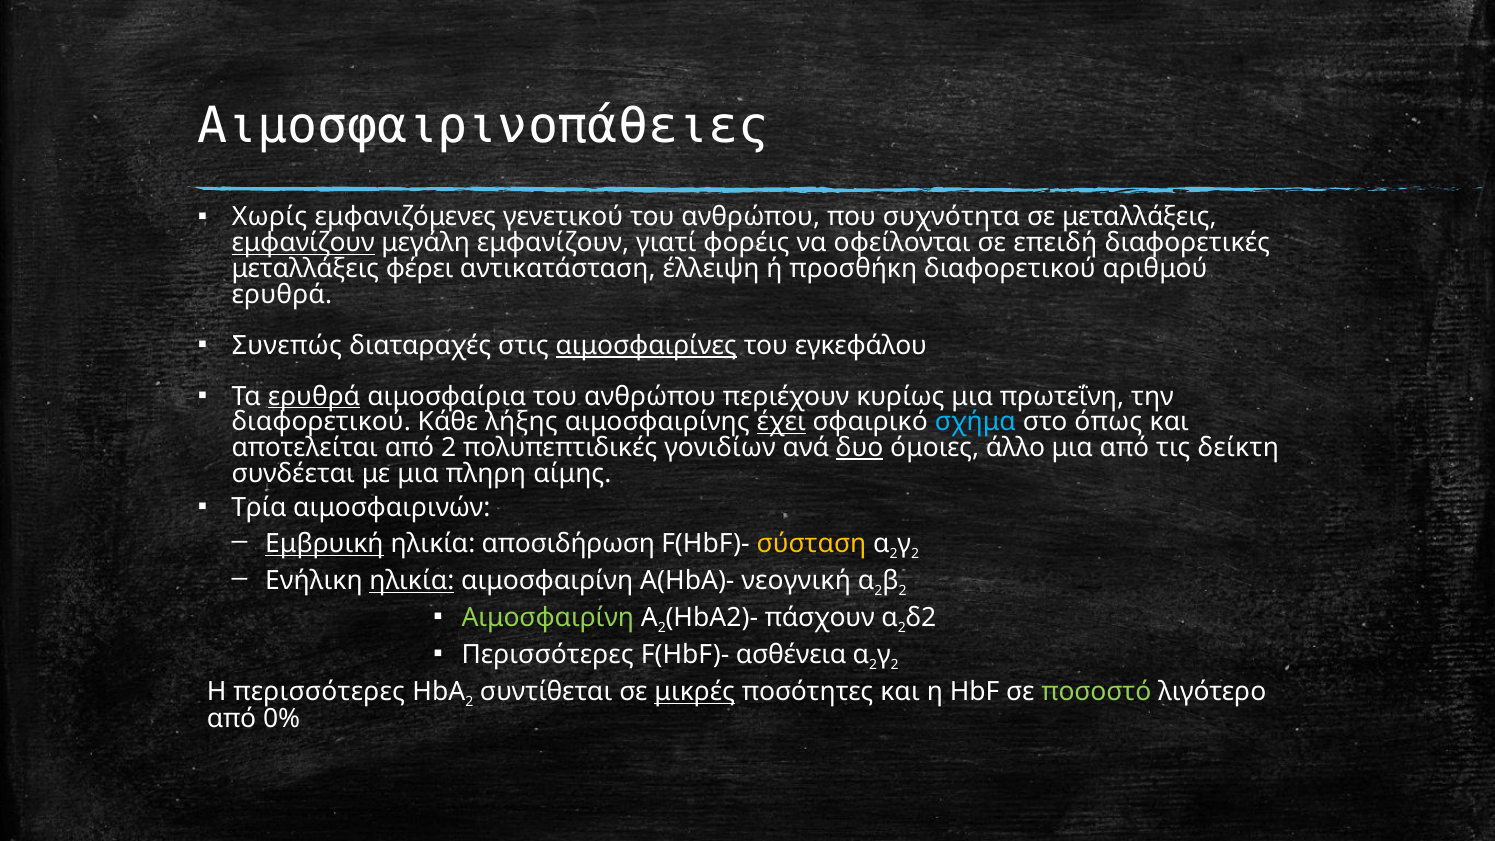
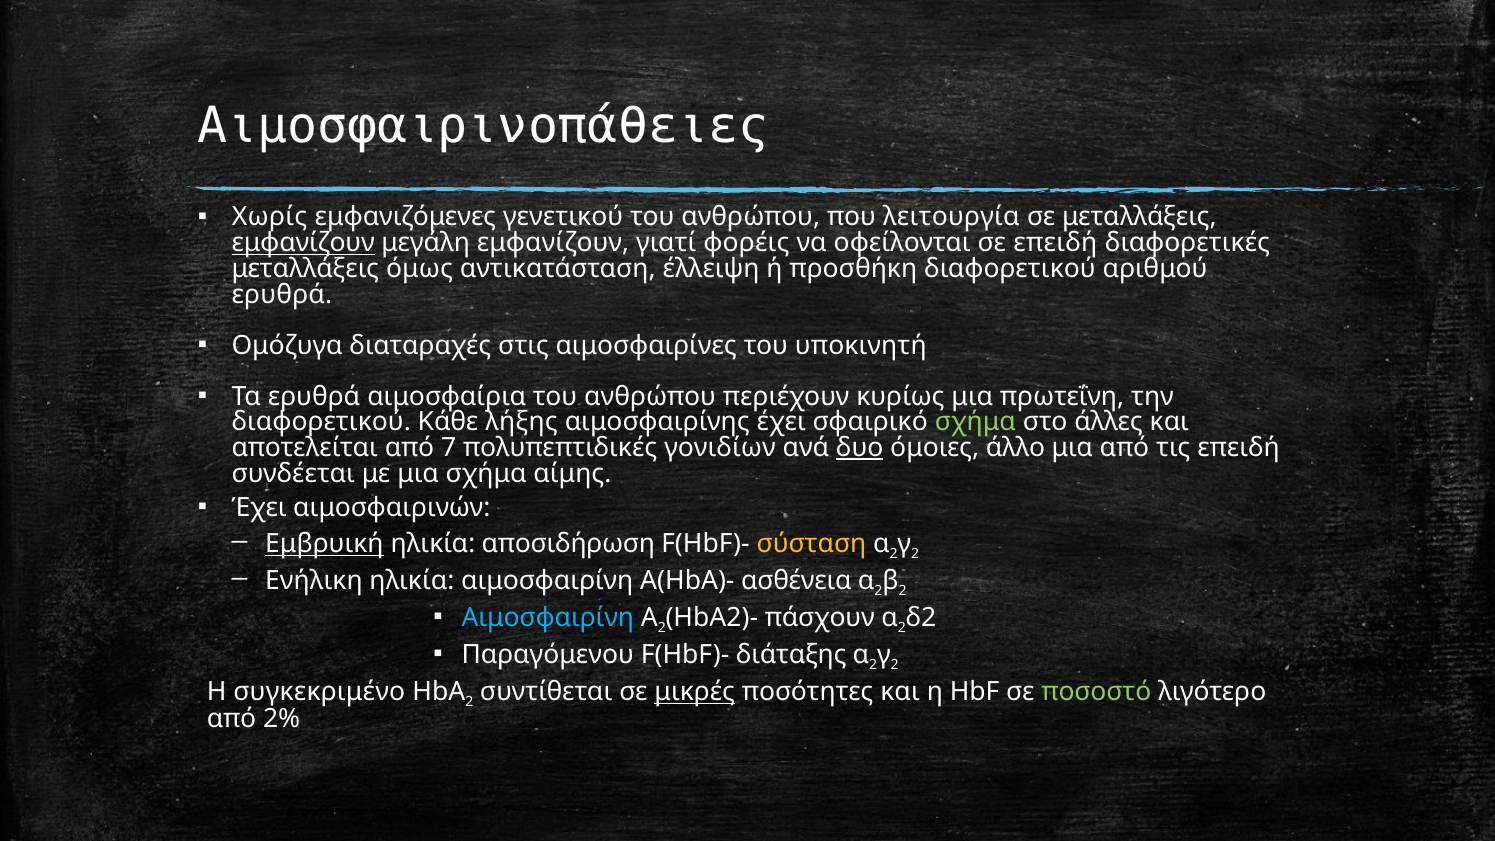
συχνότητα: συχνότητα -> λειτουργία
φέρει: φέρει -> όμως
Συνεπώς: Συνεπώς -> Ομόζυγα
αιμοσφαιρίνες underline: present -> none
εγκεφάλου: εγκεφάλου -> υποκινητή
ερυθρά at (314, 396) underline: present -> none
έχει at (781, 422) underline: present -> none
σχήμα at (975, 422) colour: light blue -> light green
όπως: όπως -> άλλες
από 2: 2 -> 7
τις δείκτη: δείκτη -> επειδή
μια πληρη: πληρη -> σχήμα
Τρία at (259, 508): Τρία -> Έχει
ηλικία at (412, 581) underline: present -> none
νεογνική: νεογνική -> ασθένεια
Αιμοσφαιρίνη at (548, 618) colour: light green -> light blue
Περισσότερες at (548, 655): Περισσότερες -> Παραγόμενου
ασθένεια: ασθένεια -> διάταξης
Η περισσότερες: περισσότερες -> συγκεκριμένο
0%: 0% -> 2%
